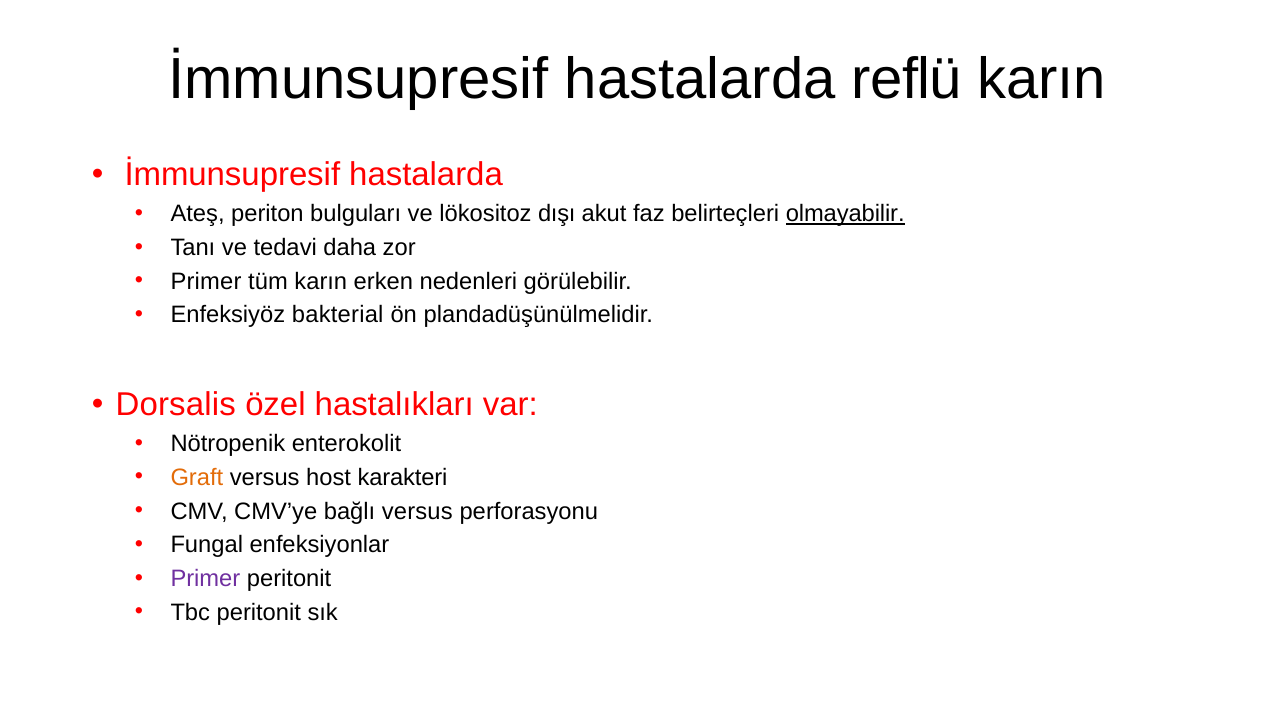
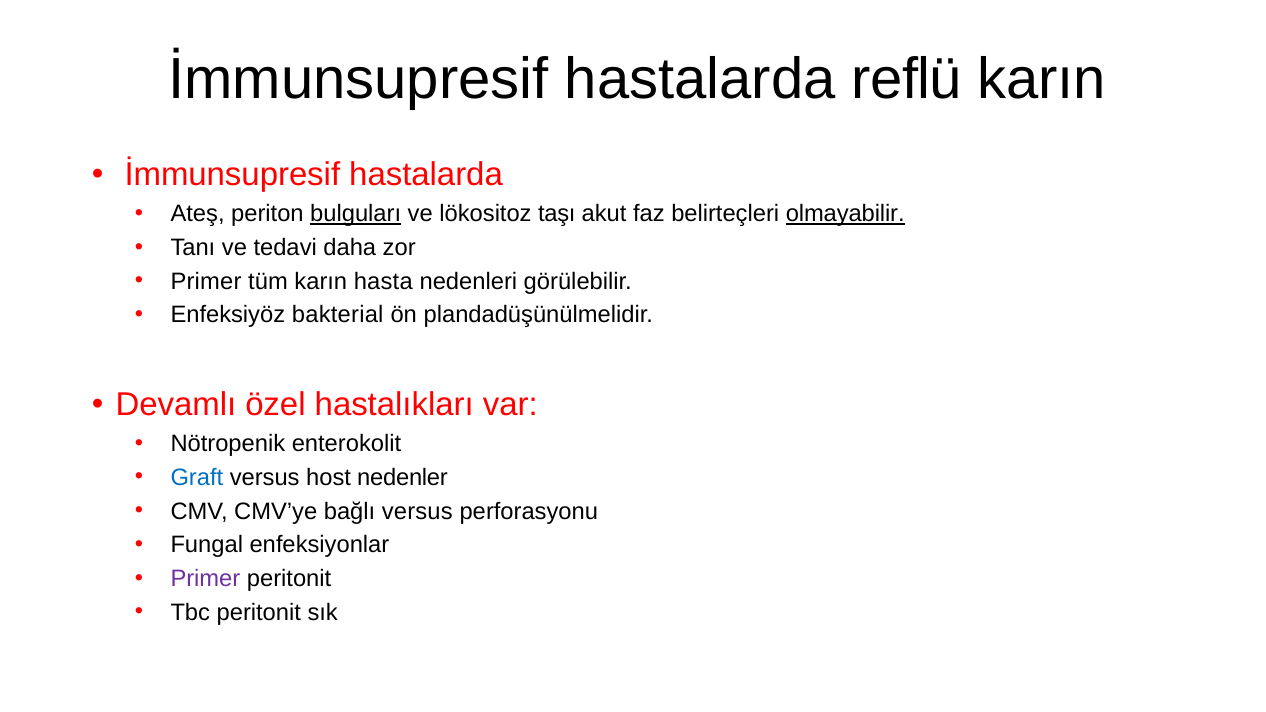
bulguları underline: none -> present
dışı: dışı -> taşı
erken: erken -> hasta
Dorsalis: Dorsalis -> Devamlı
Graft colour: orange -> blue
karakteri: karakteri -> nedenler
